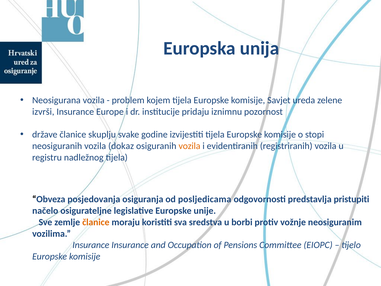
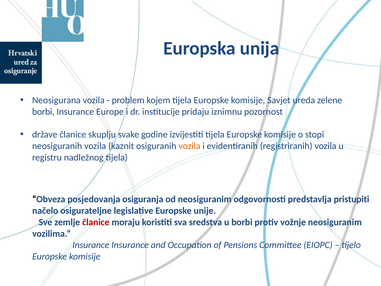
izvrši at (43, 112): izvrši -> borbi
dokaz: dokaz -> kaznit
od posljedicama: posljedicama -> neosiguranim
članice at (96, 222) colour: orange -> red
